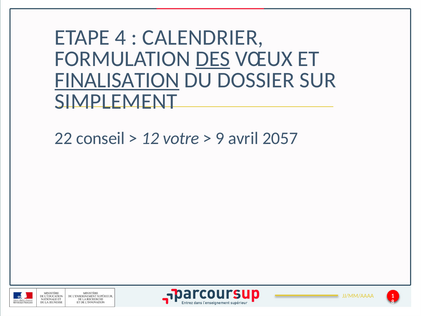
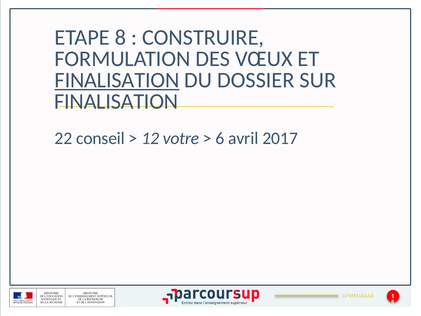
ETAPE 4: 4 -> 8
CALENDRIER: CALENDRIER -> CONSTRUIRE
DES underline: present -> none
SIMPLEMENT at (116, 101): SIMPLEMENT -> FINALISATION
9: 9 -> 6
2057: 2057 -> 2017
